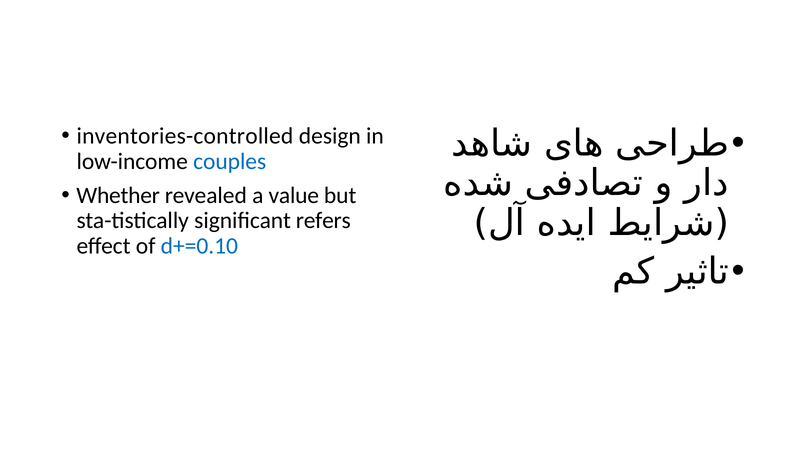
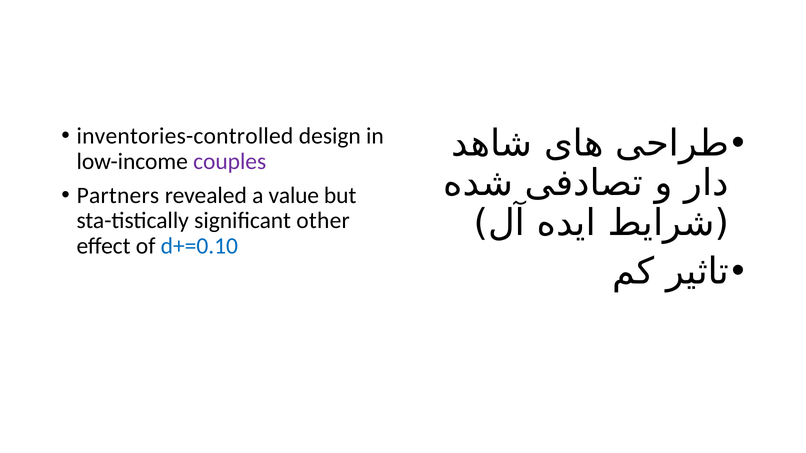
couples colour: blue -> purple
Whether: Whether -> Partners
refers: refers -> other
